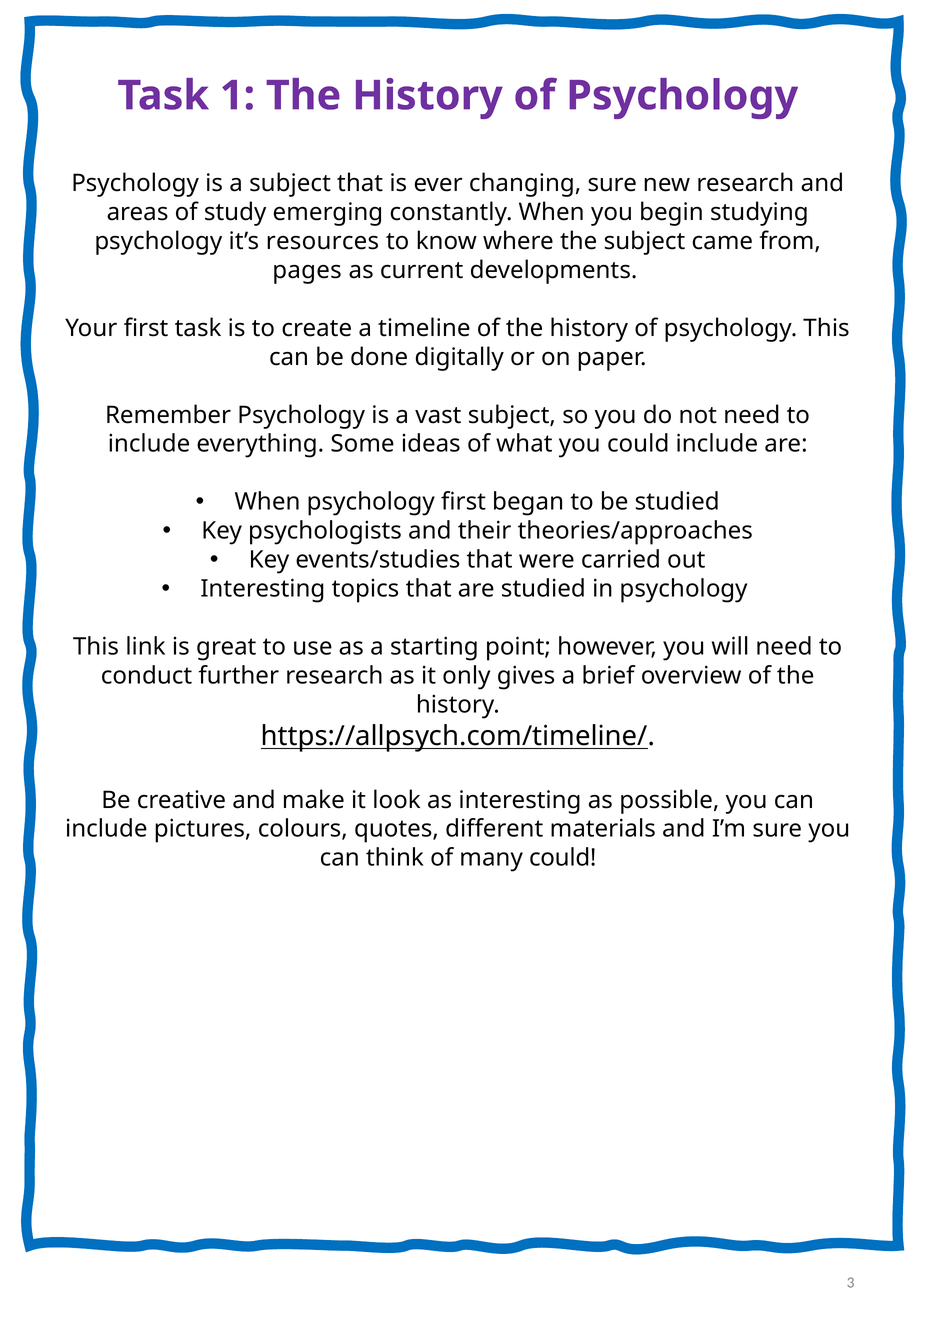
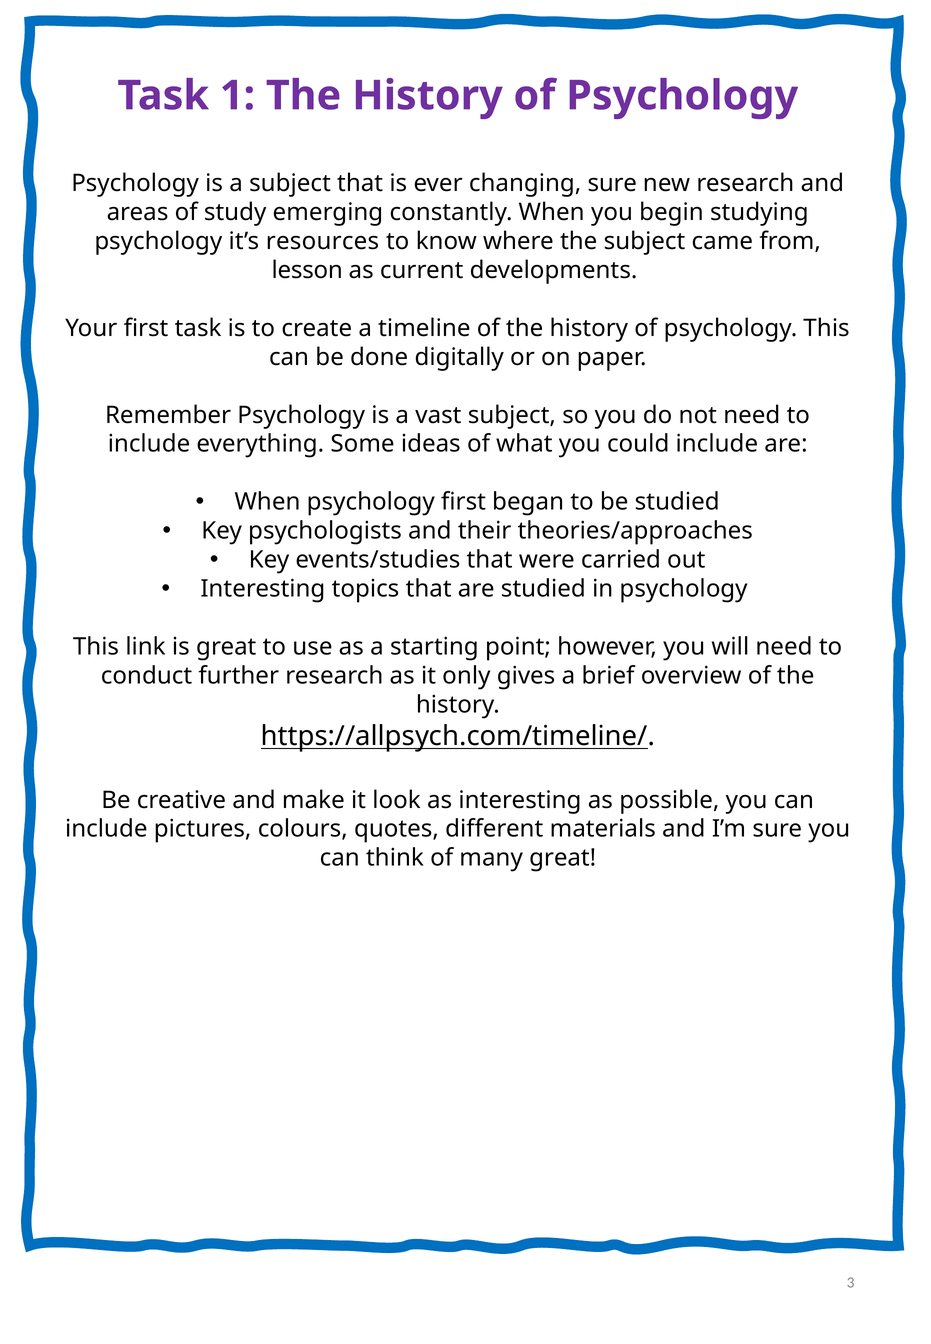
pages: pages -> lesson
many could: could -> great
